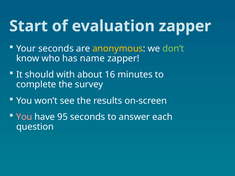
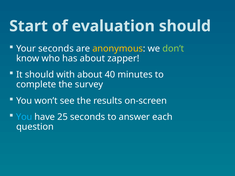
evaluation zapper: zapper -> should
has name: name -> about
16: 16 -> 40
You at (24, 117) colour: pink -> light blue
95: 95 -> 25
